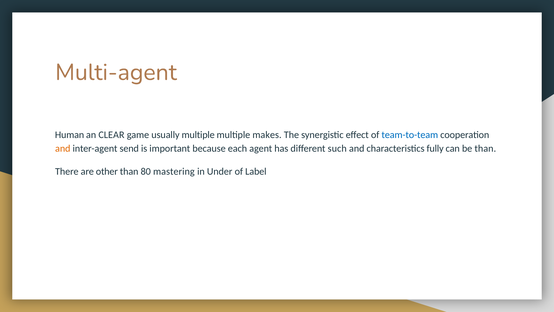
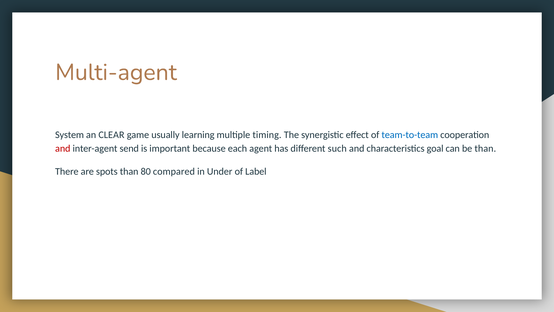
Human: Human -> System
usually multiple: multiple -> learning
makes: makes -> timing
and at (63, 148) colour: orange -> red
fully: fully -> goal
other: other -> spots
mastering: mastering -> compared
